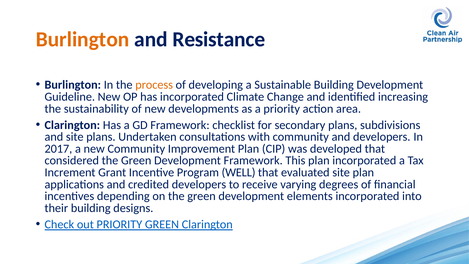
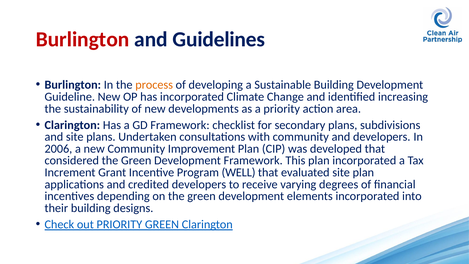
Burlington at (83, 39) colour: orange -> red
Resistance: Resistance -> Guidelines
2017: 2017 -> 2006
